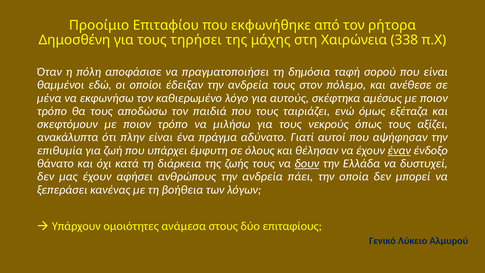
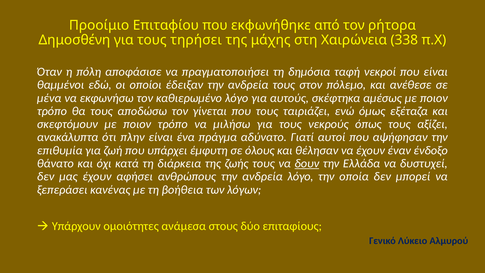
σορού: σορού -> νεκροί
παιδιά: παιδιά -> γίνεται
έναν underline: present -> none
ανδρεία πάει: πάει -> λόγο
